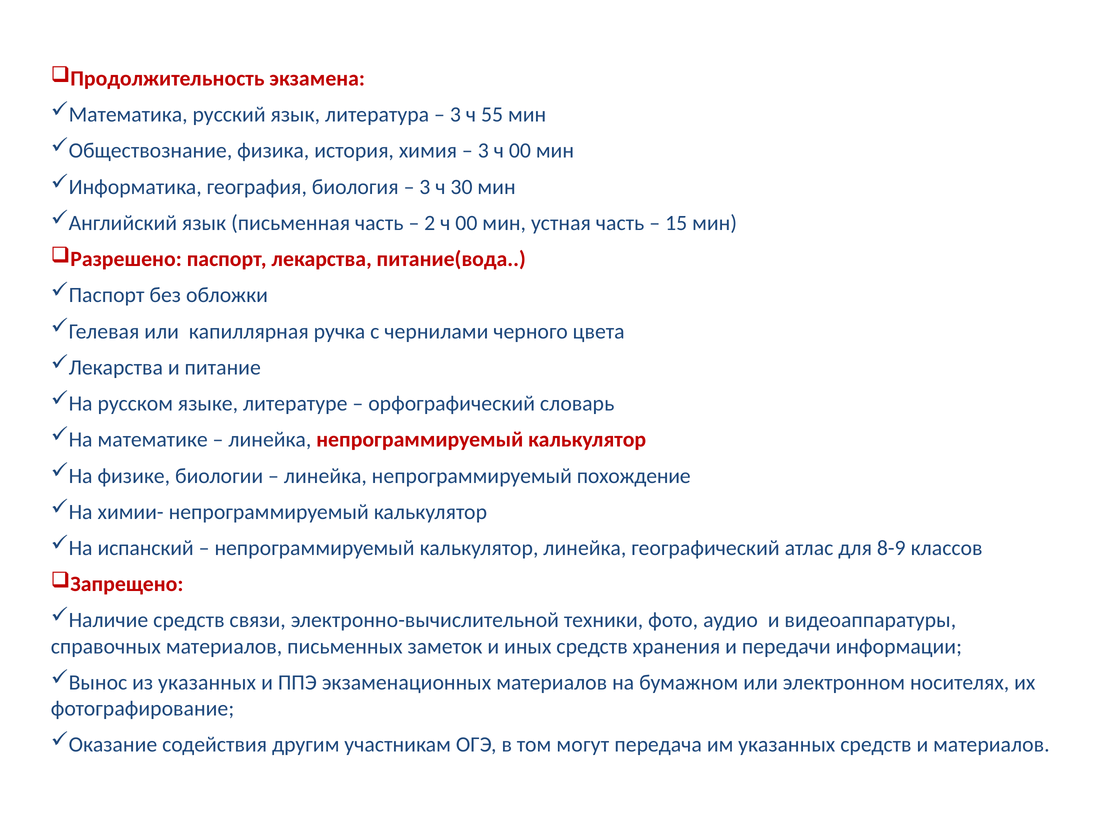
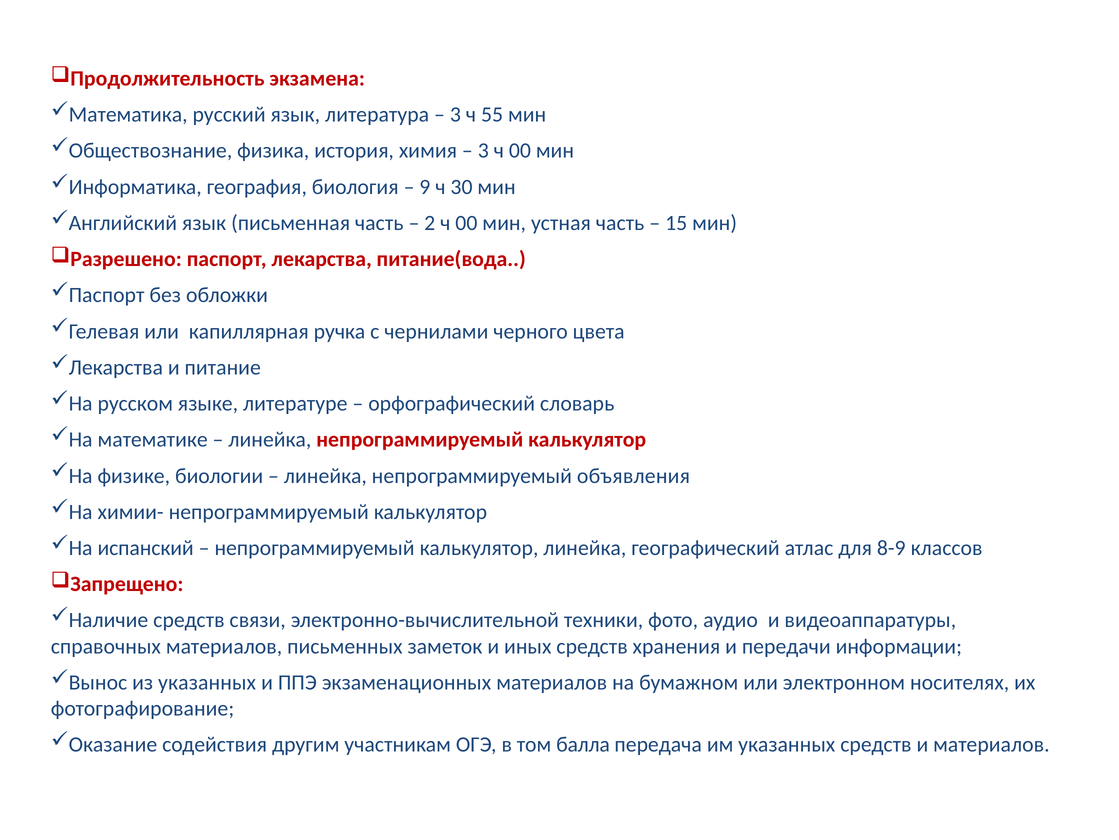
3 at (425, 187): 3 -> 9
похождение: похождение -> объявления
могут: могут -> балла
